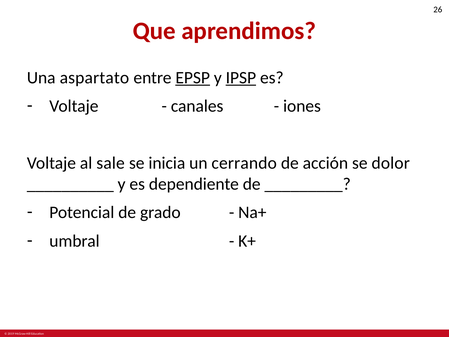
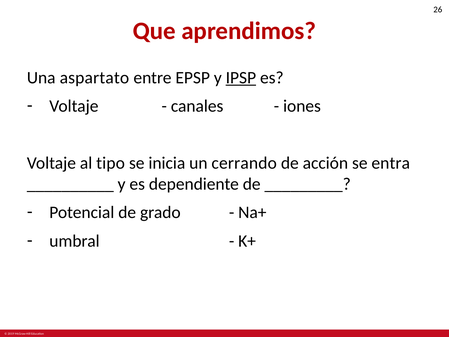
EPSP underline: present -> none
sale: sale -> tipo
dolor: dolor -> entra
